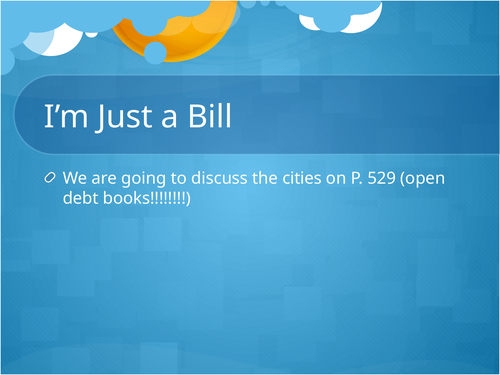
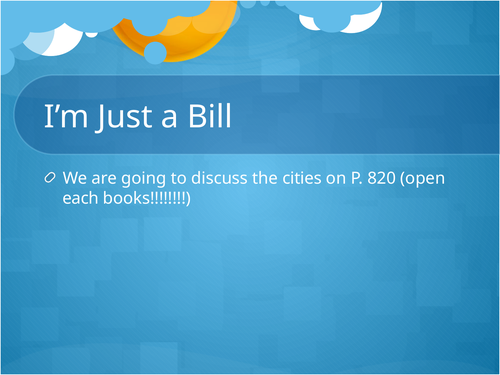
529: 529 -> 820
debt: debt -> each
